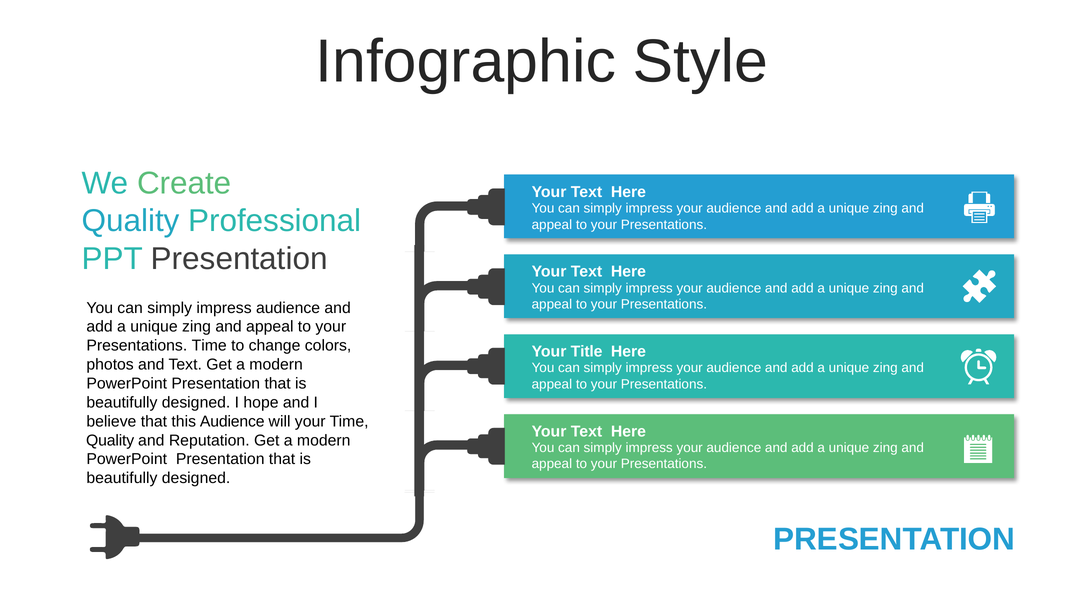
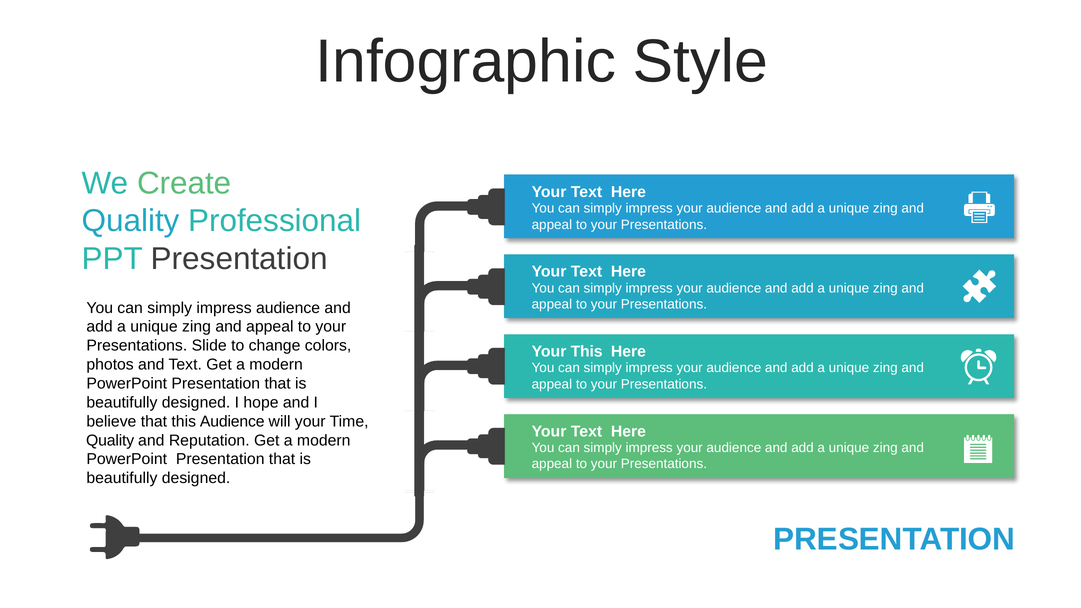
Presentations Time: Time -> Slide
Your Title: Title -> This
